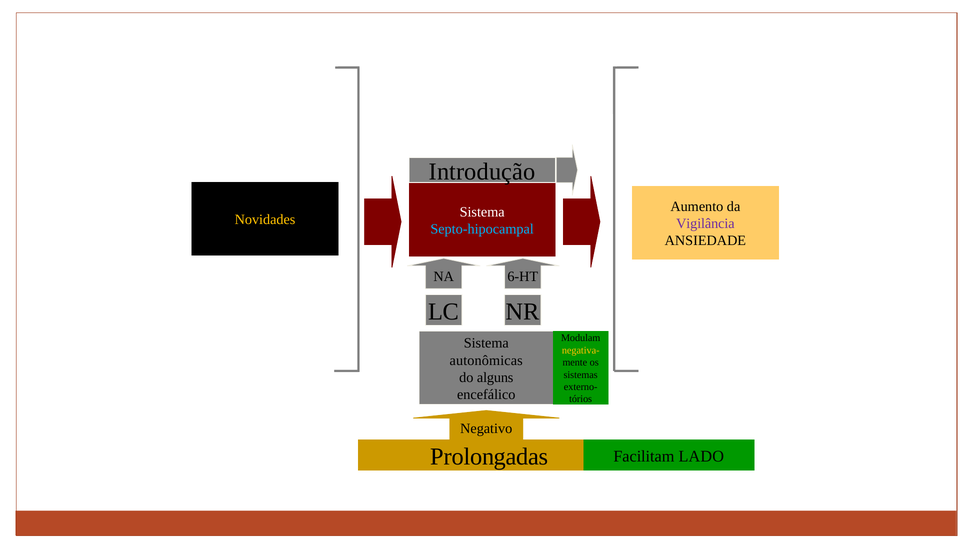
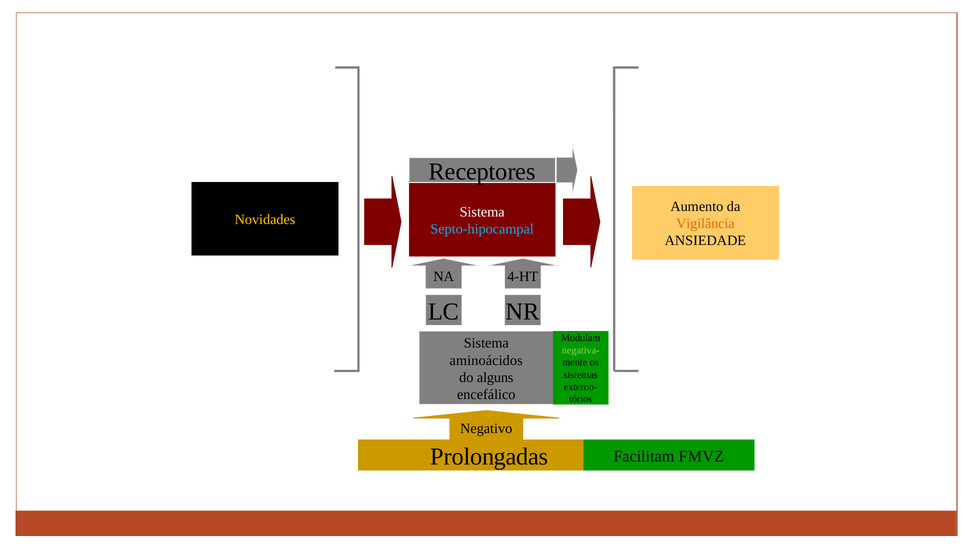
Introdução: Introdução -> Receptores
Vigilância colour: purple -> orange
6-HT: 6-HT -> 4-HT
negativa- colour: yellow -> light green
autonômicas: autonômicas -> aminoácidos
LADO: LADO -> FMVZ
